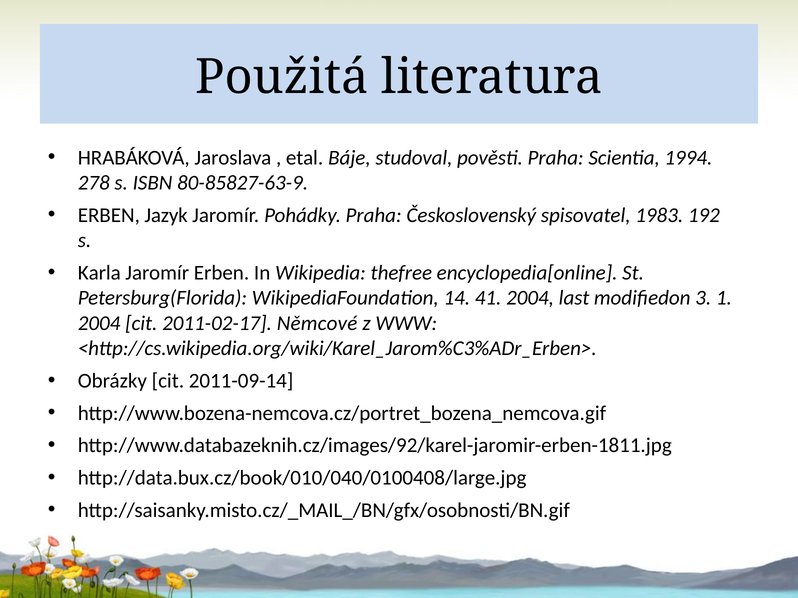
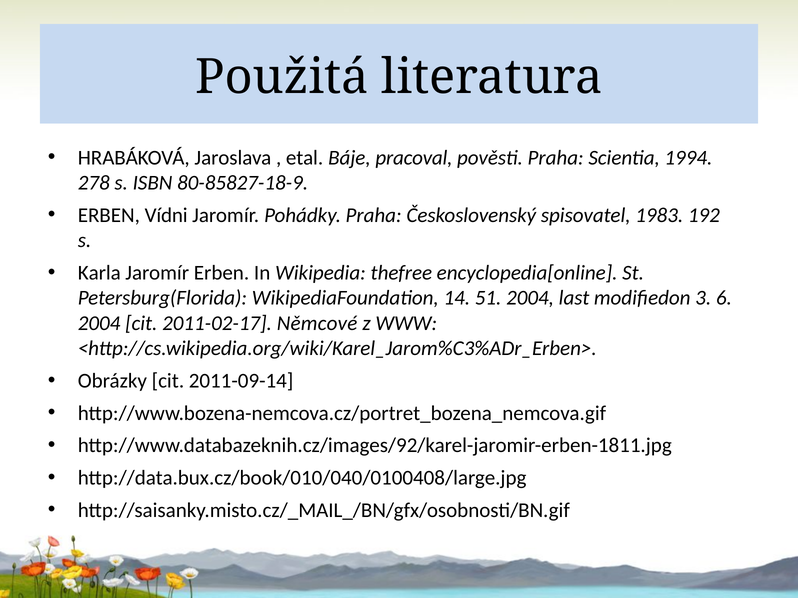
studoval: studoval -> pracoval
80-85827-63-9: 80-85827-63-9 -> 80-85827-18-9
Jazyk: Jazyk -> Vídni
41: 41 -> 51
1: 1 -> 6
